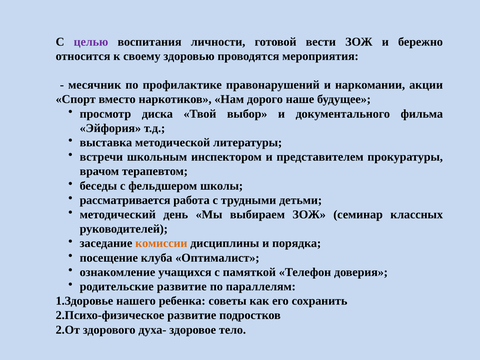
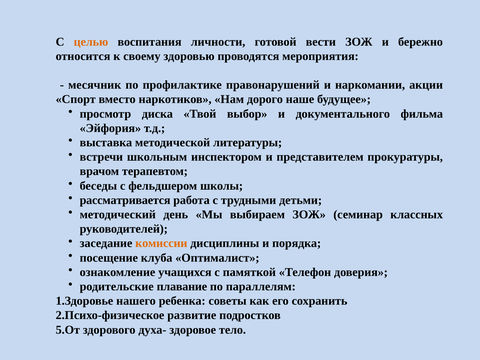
целью colour: purple -> orange
родительские развитие: развитие -> плавание
2.От: 2.От -> 5.От
